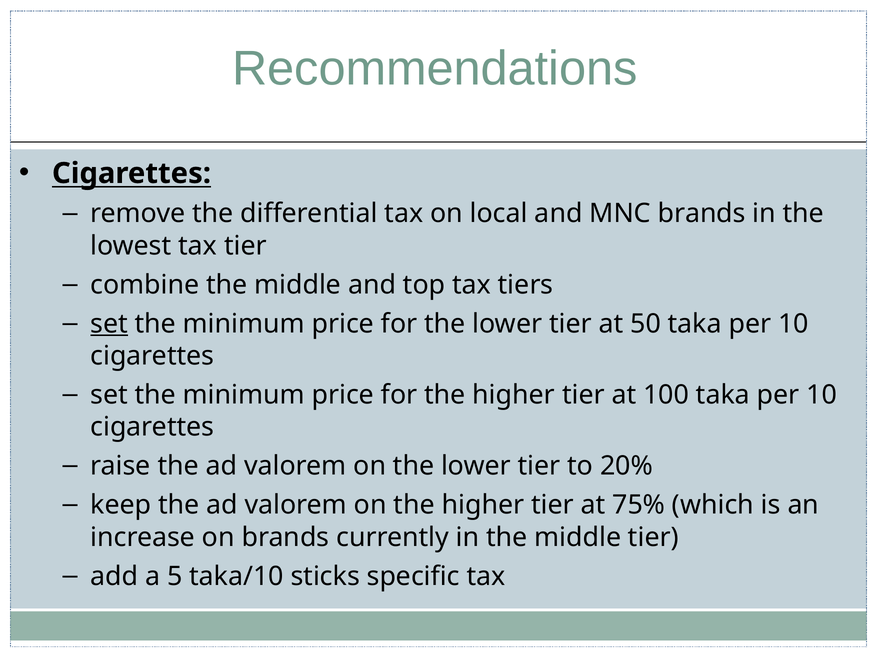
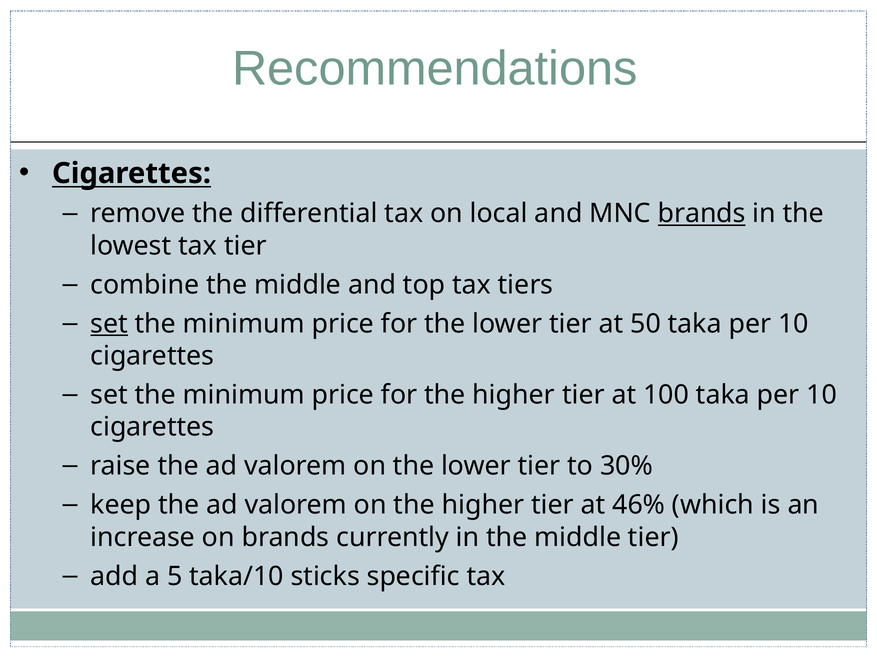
brands at (702, 214) underline: none -> present
20%: 20% -> 30%
75%: 75% -> 46%
